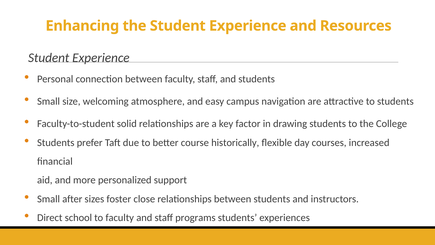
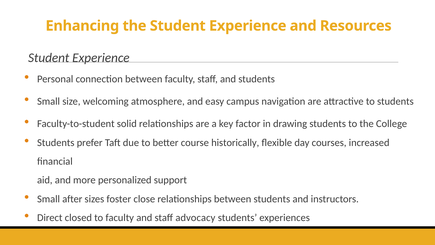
school: school -> closed
programs: programs -> advocacy
